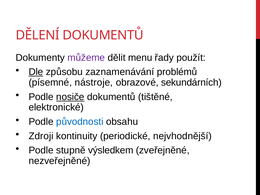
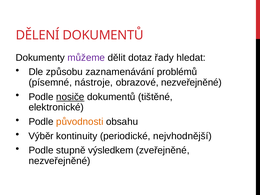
menu: menu -> dotaz
použít: použít -> hledat
Dle underline: present -> none
obrazové sekundárních: sekundárních -> nezveřejněné
původnosti colour: blue -> orange
Zdroji: Zdroji -> Výběr
